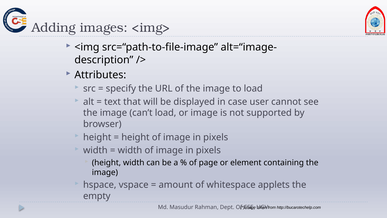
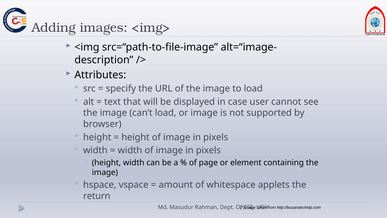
empty: empty -> return
